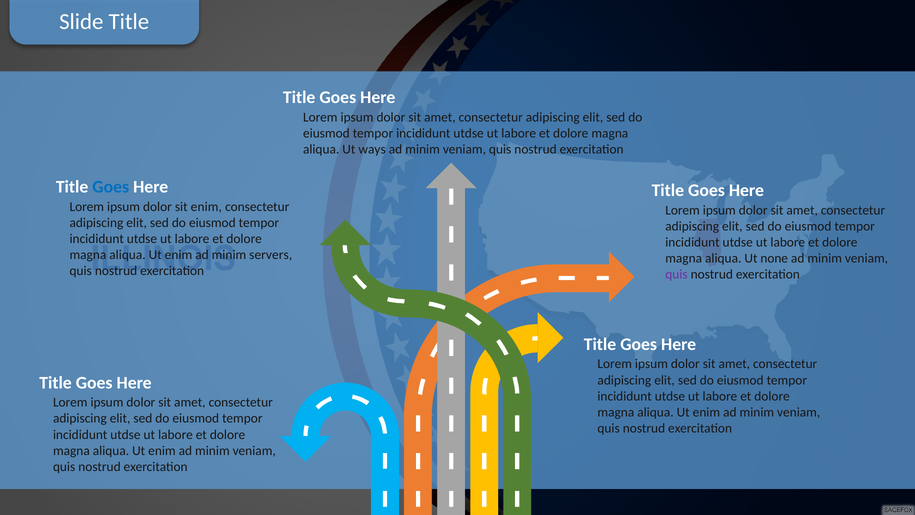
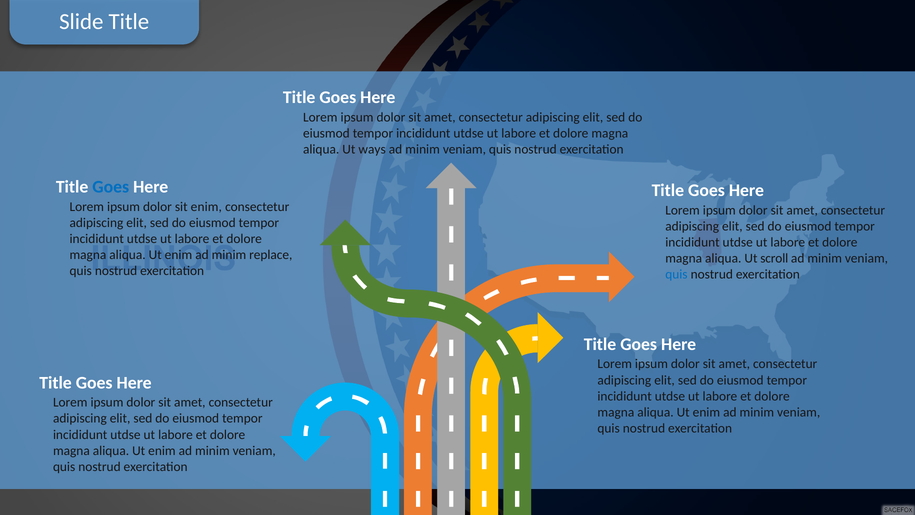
servers: servers -> replace
none: none -> scroll
quis at (676, 274) colour: purple -> blue
